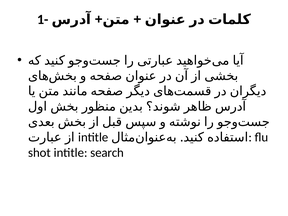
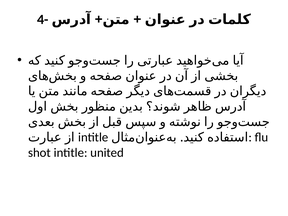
1-: 1- -> 4-
search: search -> united
